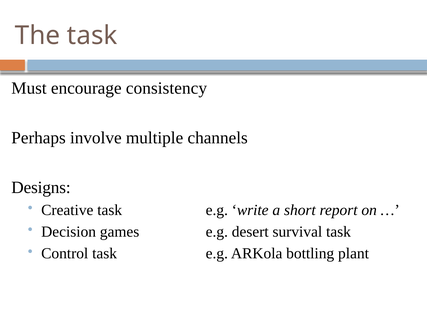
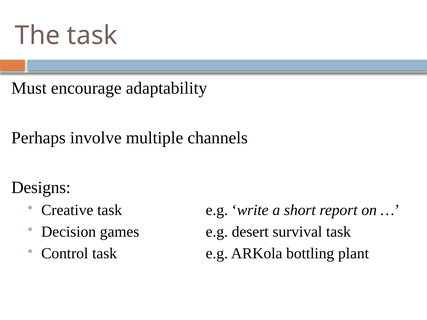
consistency: consistency -> adaptability
